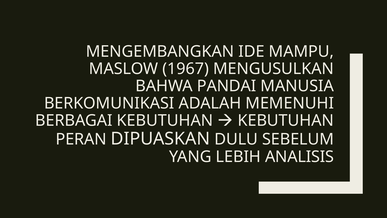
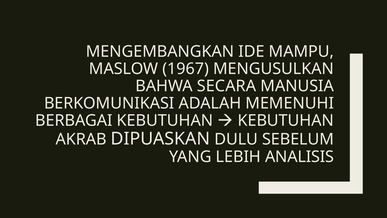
PANDAI: PANDAI -> SECARA
PERAN: PERAN -> AKRAB
